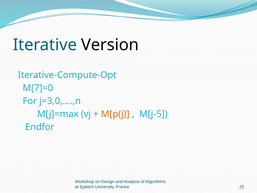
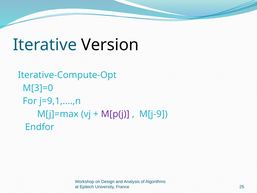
M[7]=0: M[7]=0 -> M[3]=0
j=3,0,....,n: j=3,0,....,n -> j=9,1,....,n
M[p(j colour: orange -> purple
M[j-5: M[j-5 -> M[j-9
